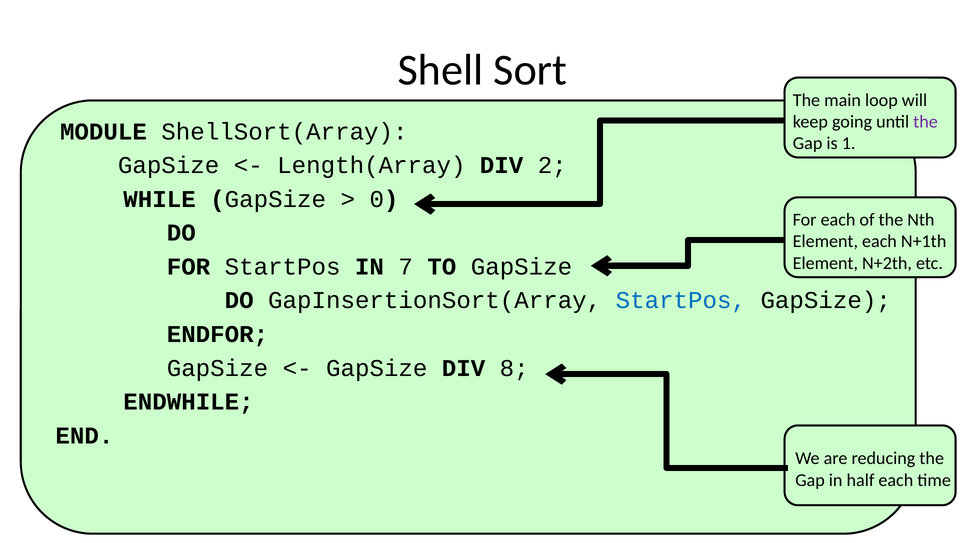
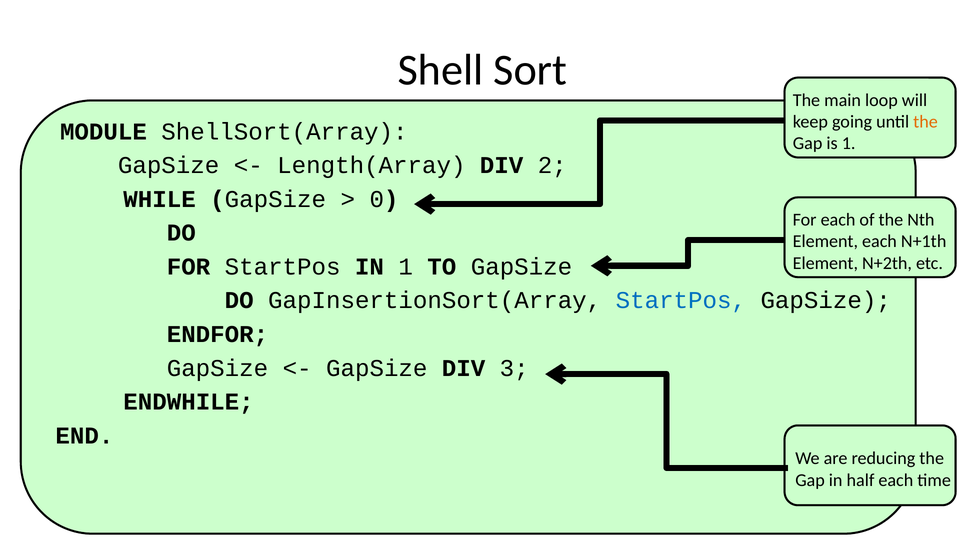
the at (926, 122) colour: purple -> orange
IN 7: 7 -> 1
8: 8 -> 3
